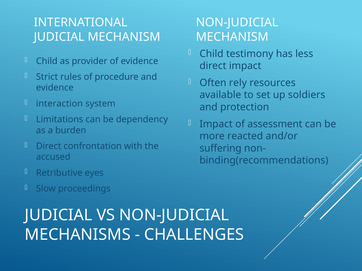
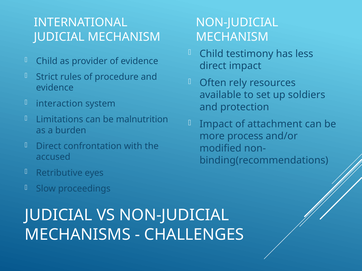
dependency: dependency -> malnutrition
assessment: assessment -> attachment
reacted: reacted -> process
suffering: suffering -> modified
